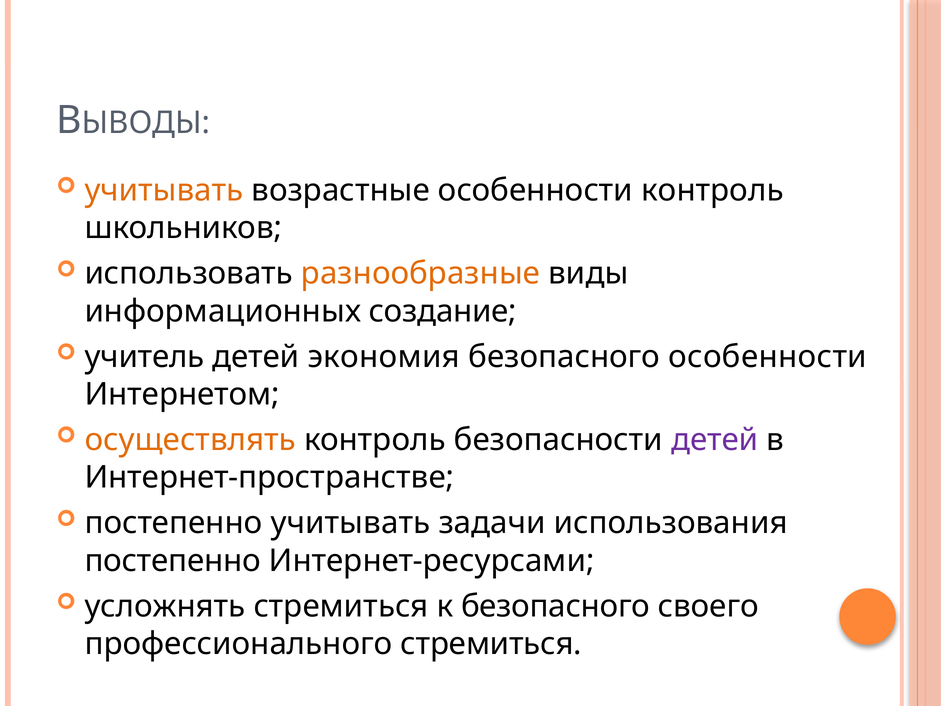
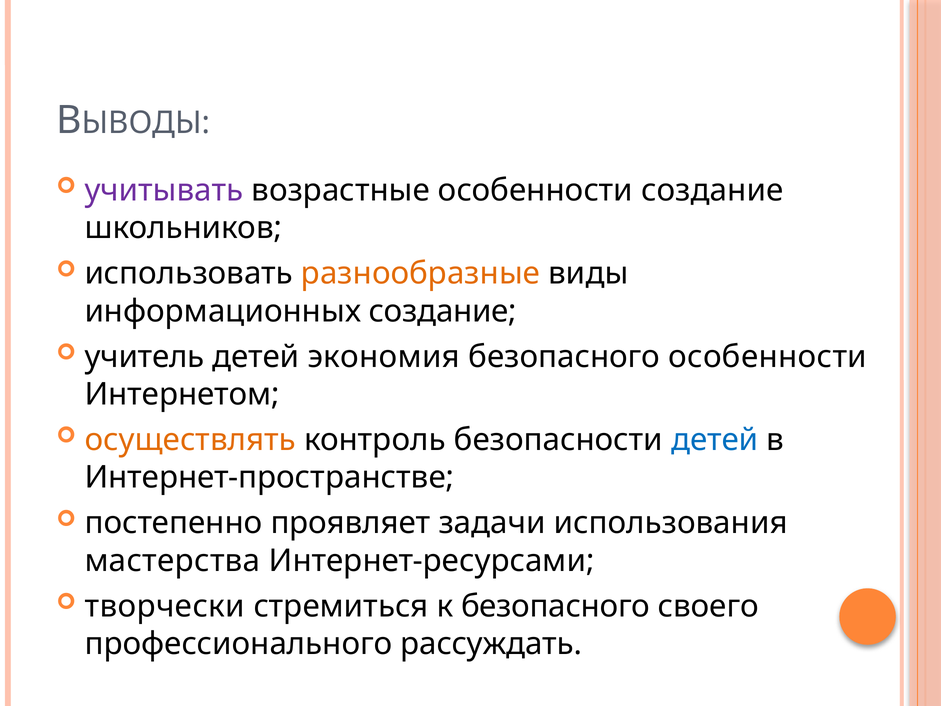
учитывать at (164, 190) colour: orange -> purple
особенности контроль: контроль -> создание
детей at (715, 440) colour: purple -> blue
постепенно учитывать: учитывать -> проявляет
постепенно at (173, 561): постепенно -> мастерства
усложнять: усложнять -> творчески
профессионального стремиться: стремиться -> рассуждать
